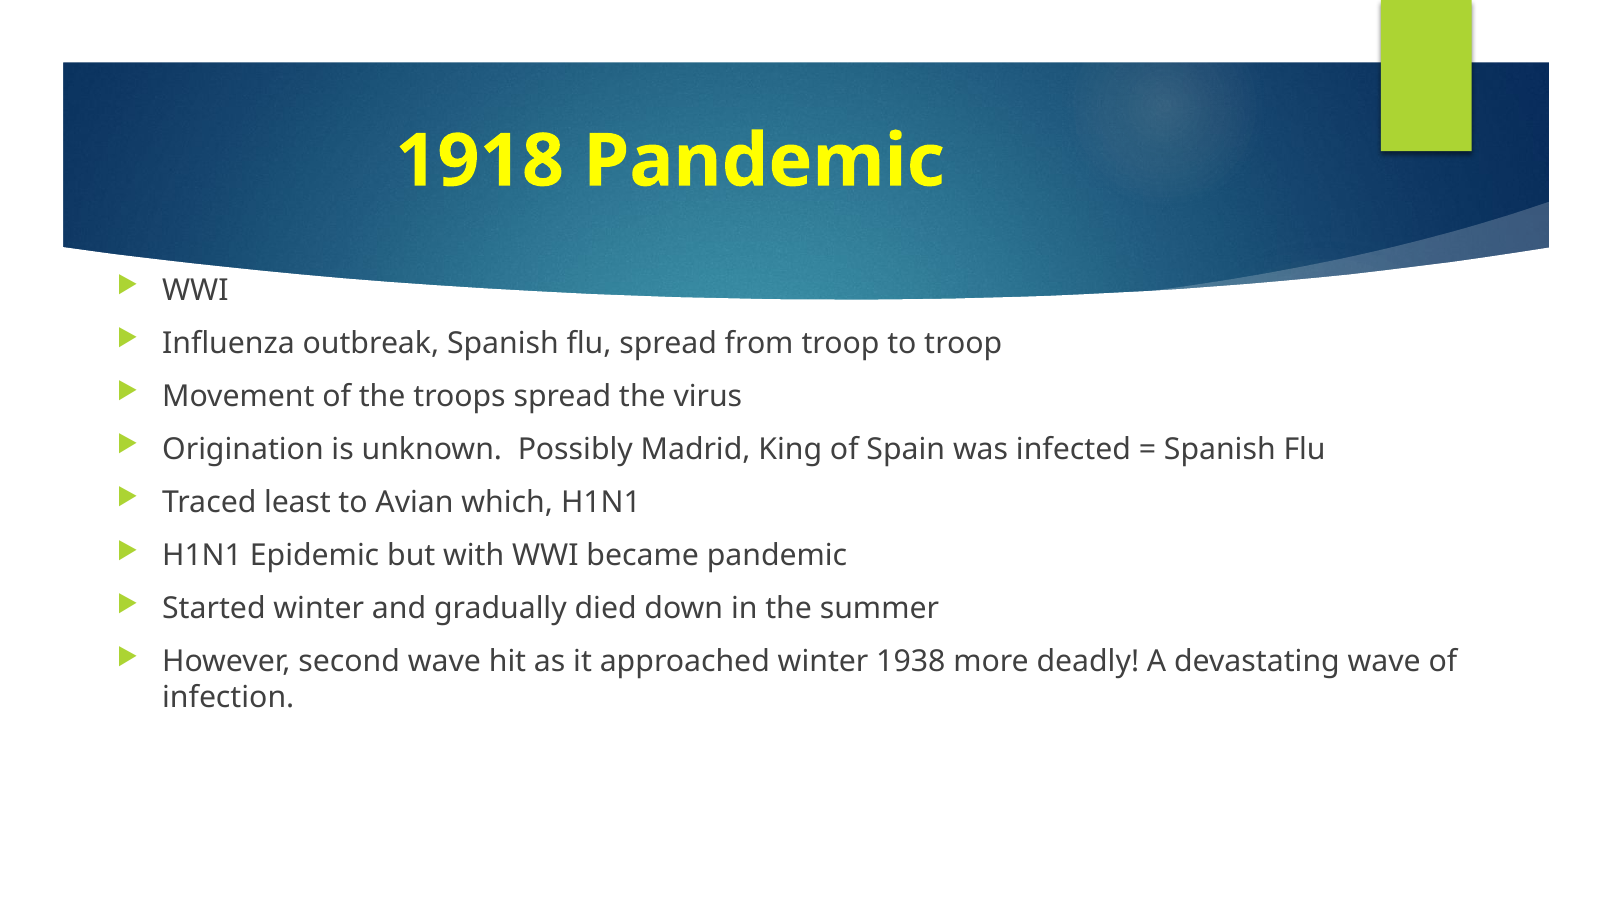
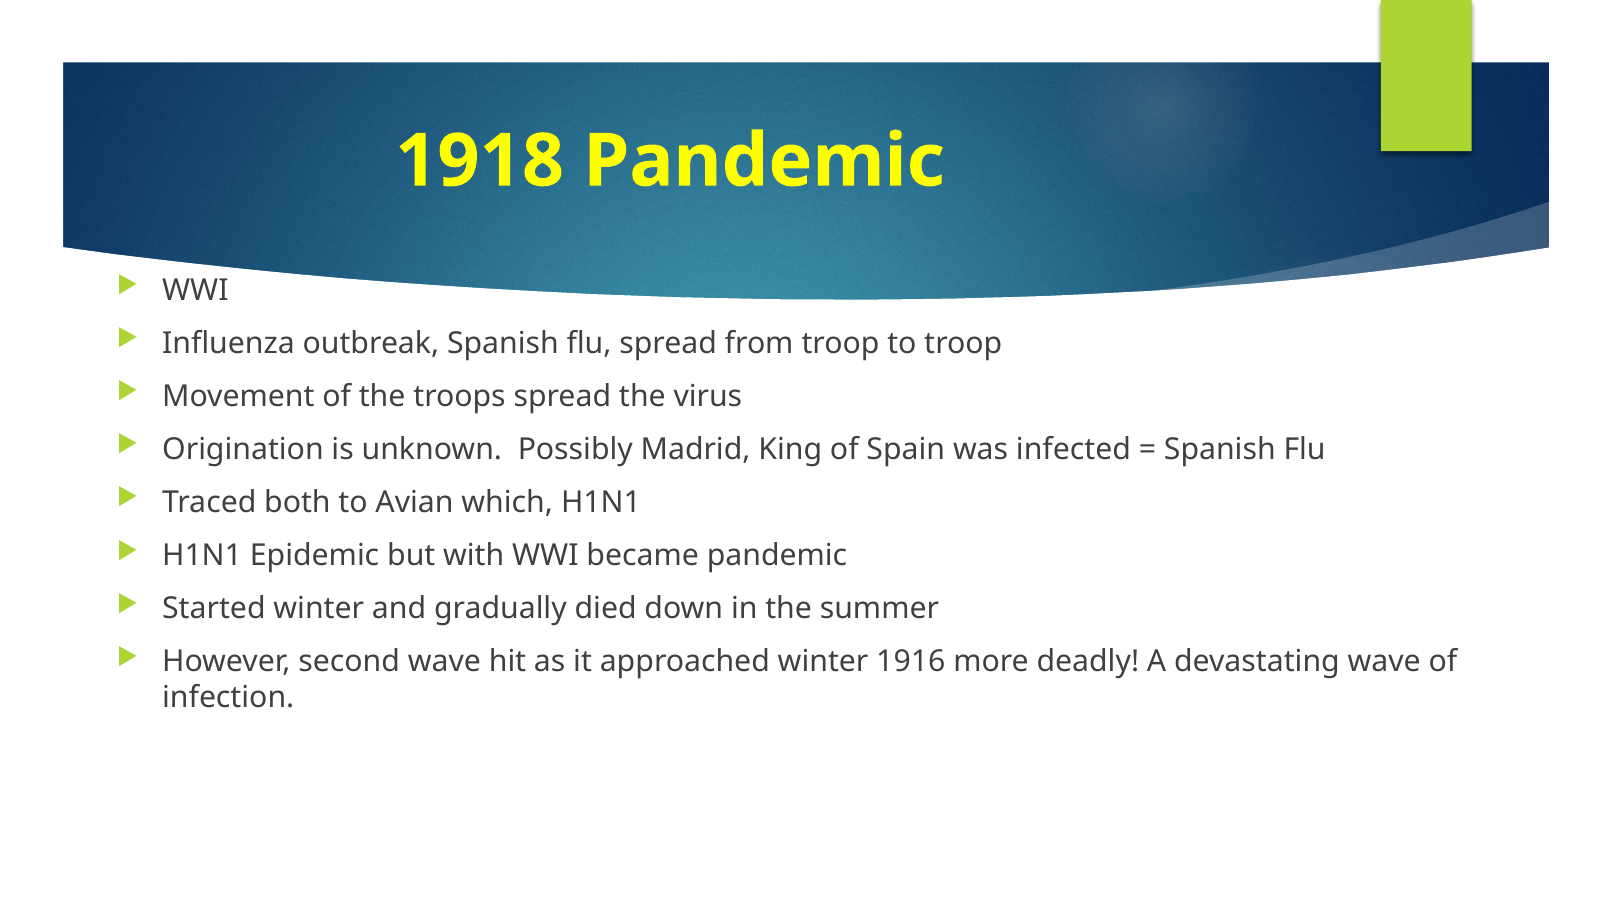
least: least -> both
1938: 1938 -> 1916
